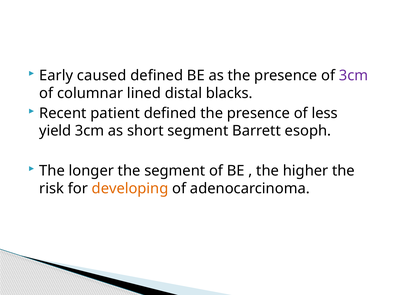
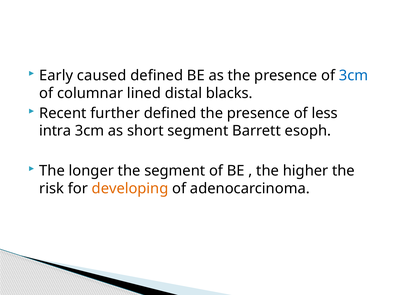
3cm at (354, 75) colour: purple -> blue
patient: patient -> further
yield: yield -> intra
